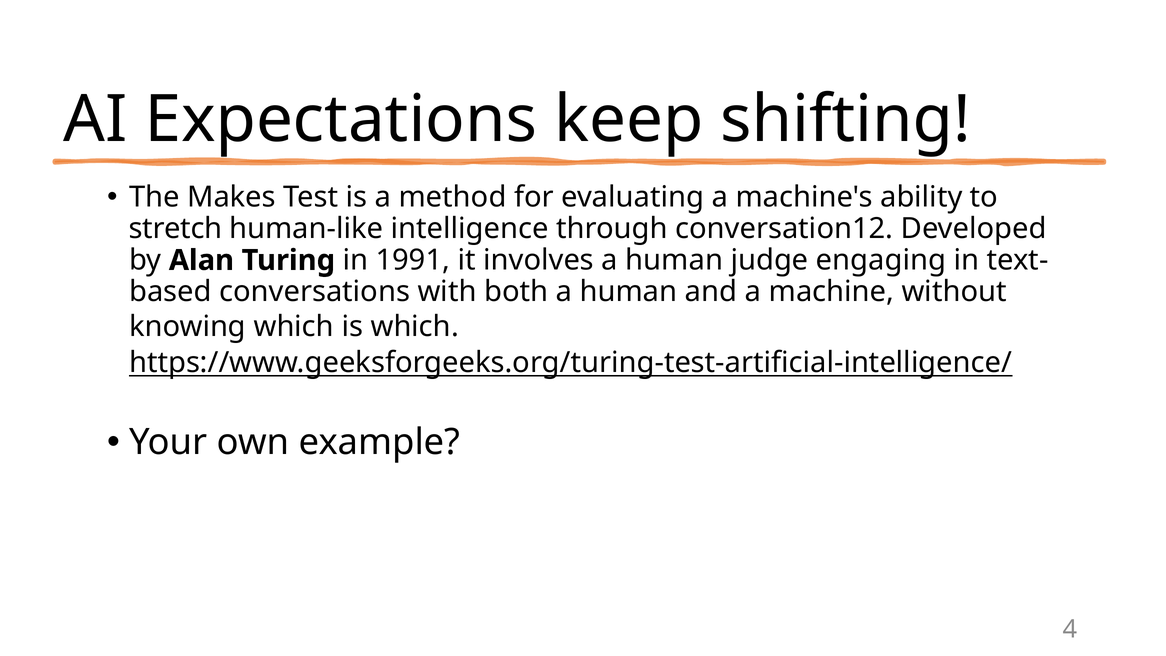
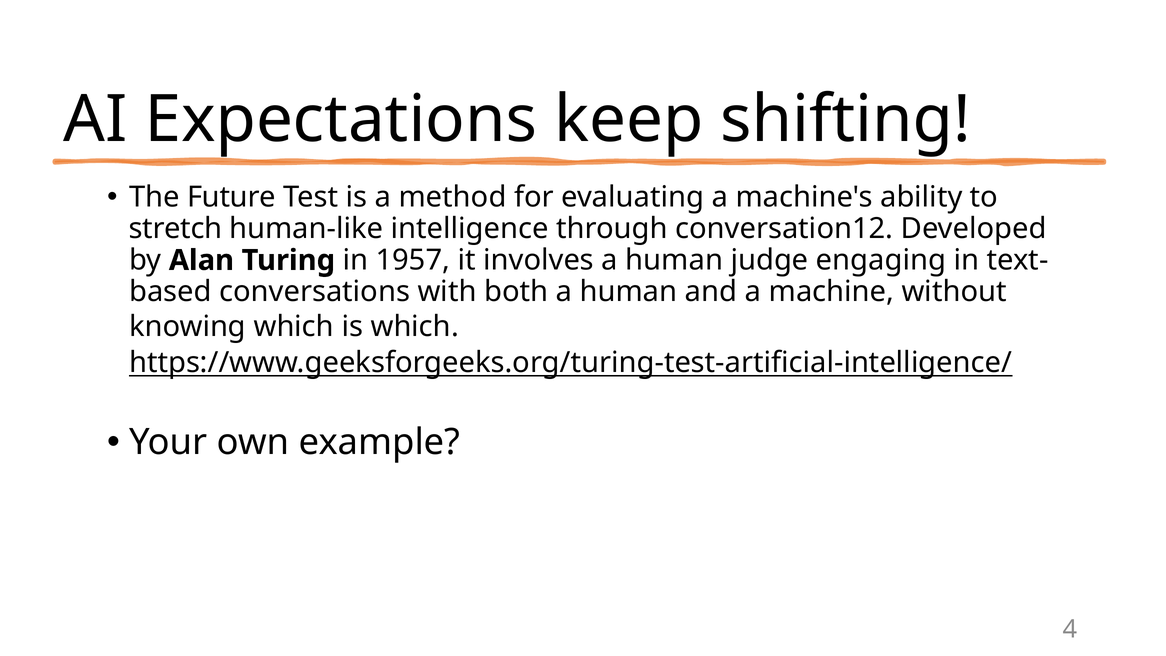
Makes: Makes -> Future
1991: 1991 -> 1957
